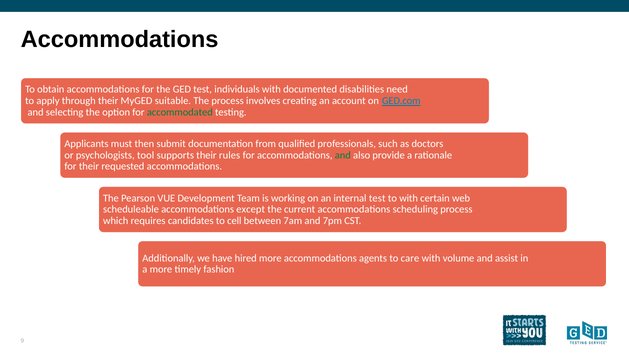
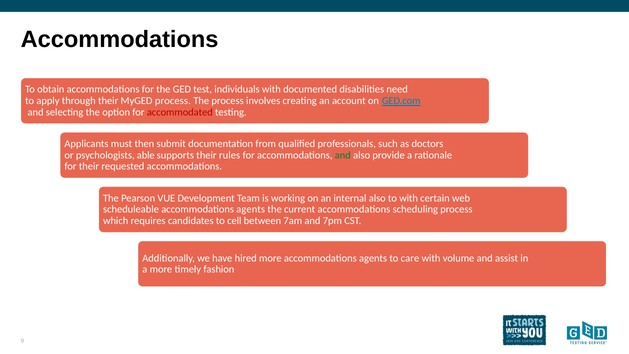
MyGED suitable: suitable -> process
accommodated colour: green -> red
tool: tool -> able
internal test: test -> also
scheduleable accommodations except: except -> agents
